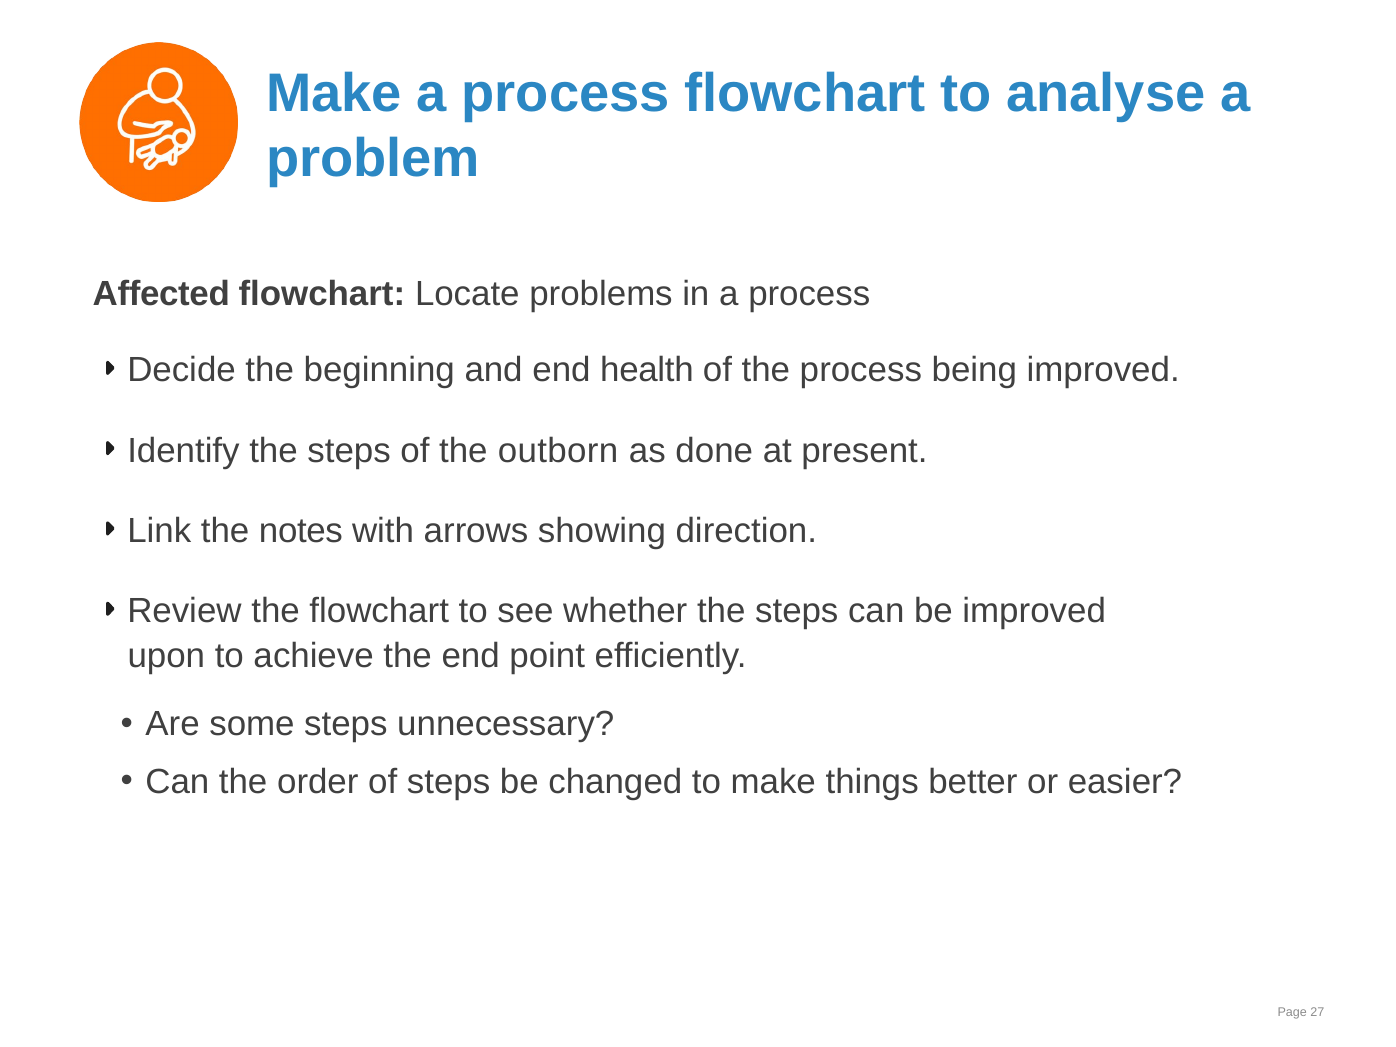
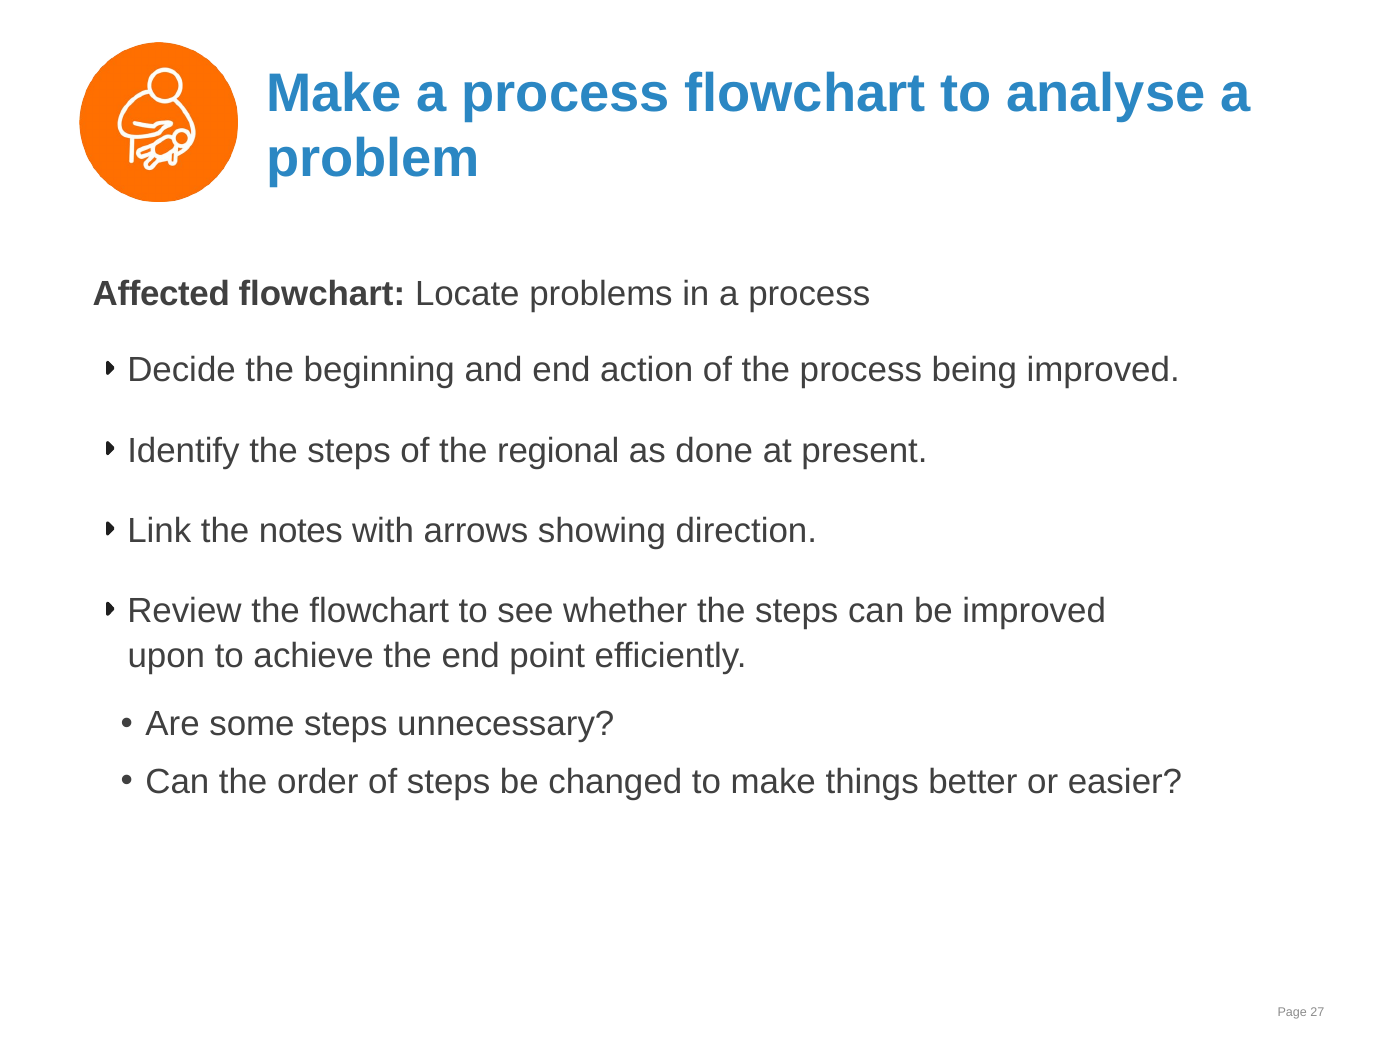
health: health -> action
outborn: outborn -> regional
